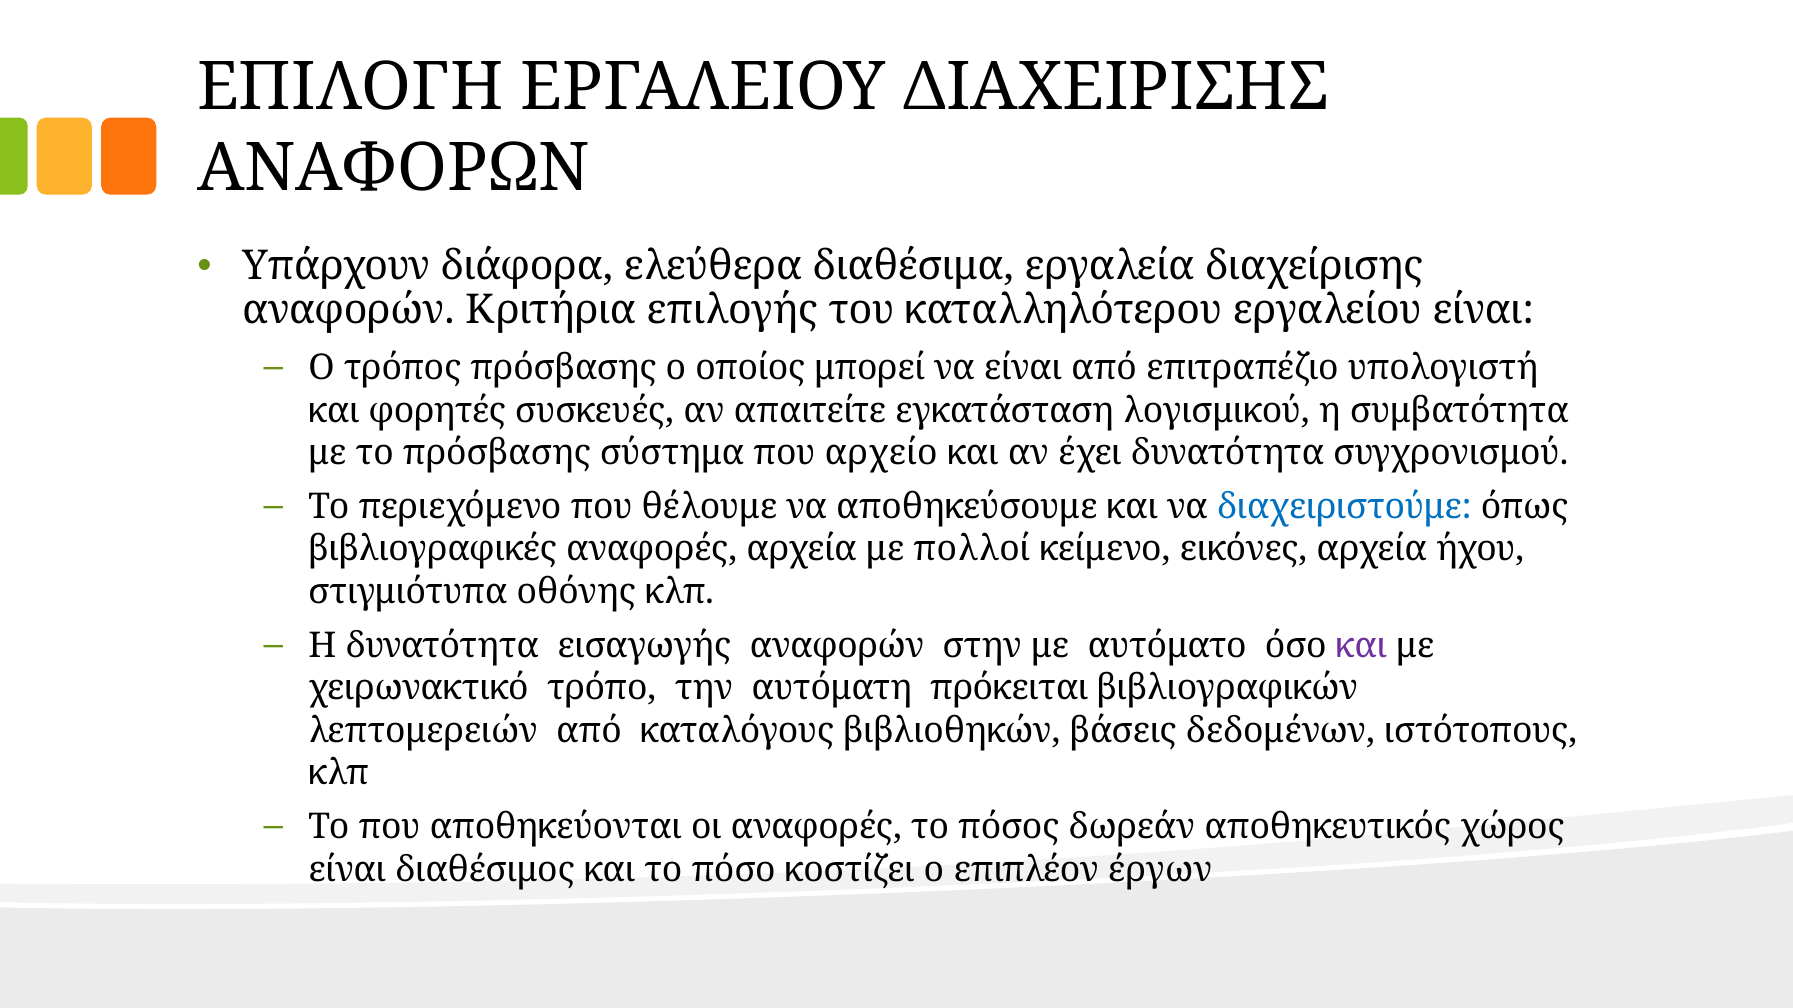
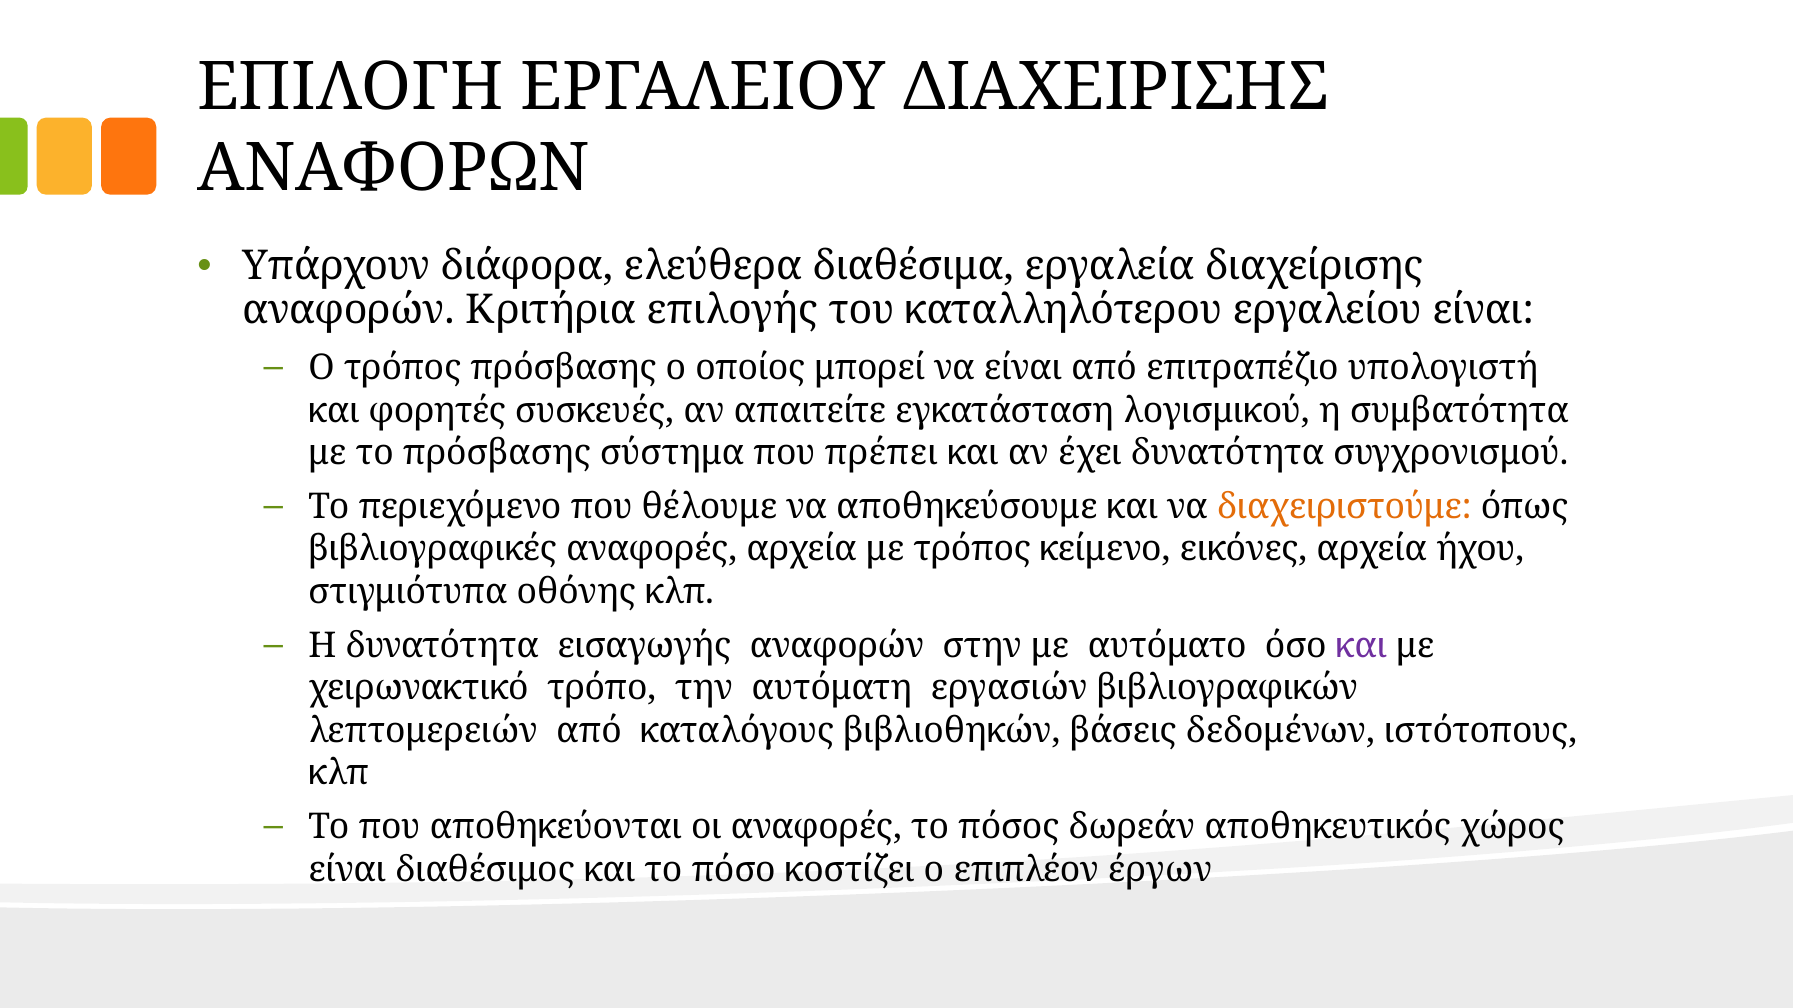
αρχείο: αρχείο -> πρέπει
διαχειριστούμε colour: blue -> orange
με πολλοί: πολλοί -> τρόπος
πρόκειται: πρόκειται -> εργασιών
